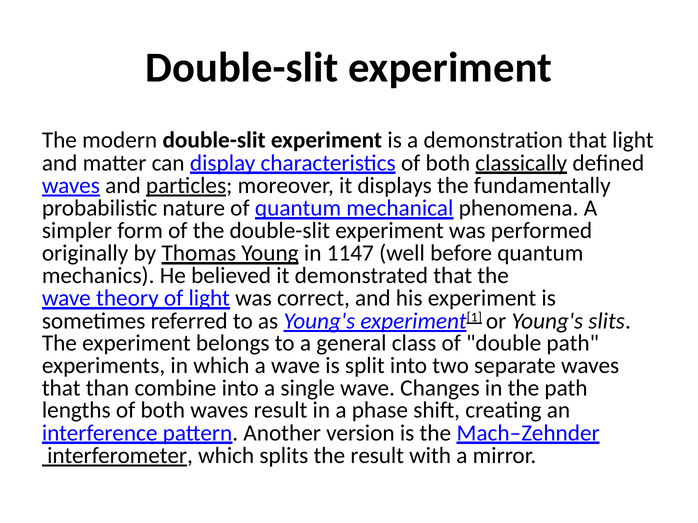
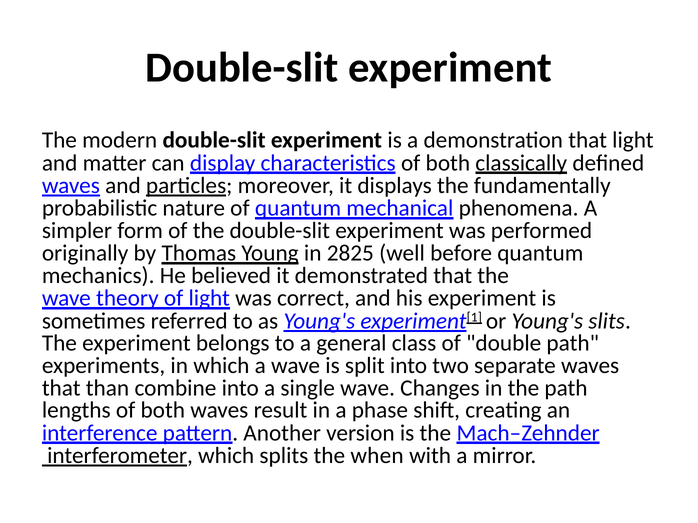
1147: 1147 -> 2825
the result: result -> when
